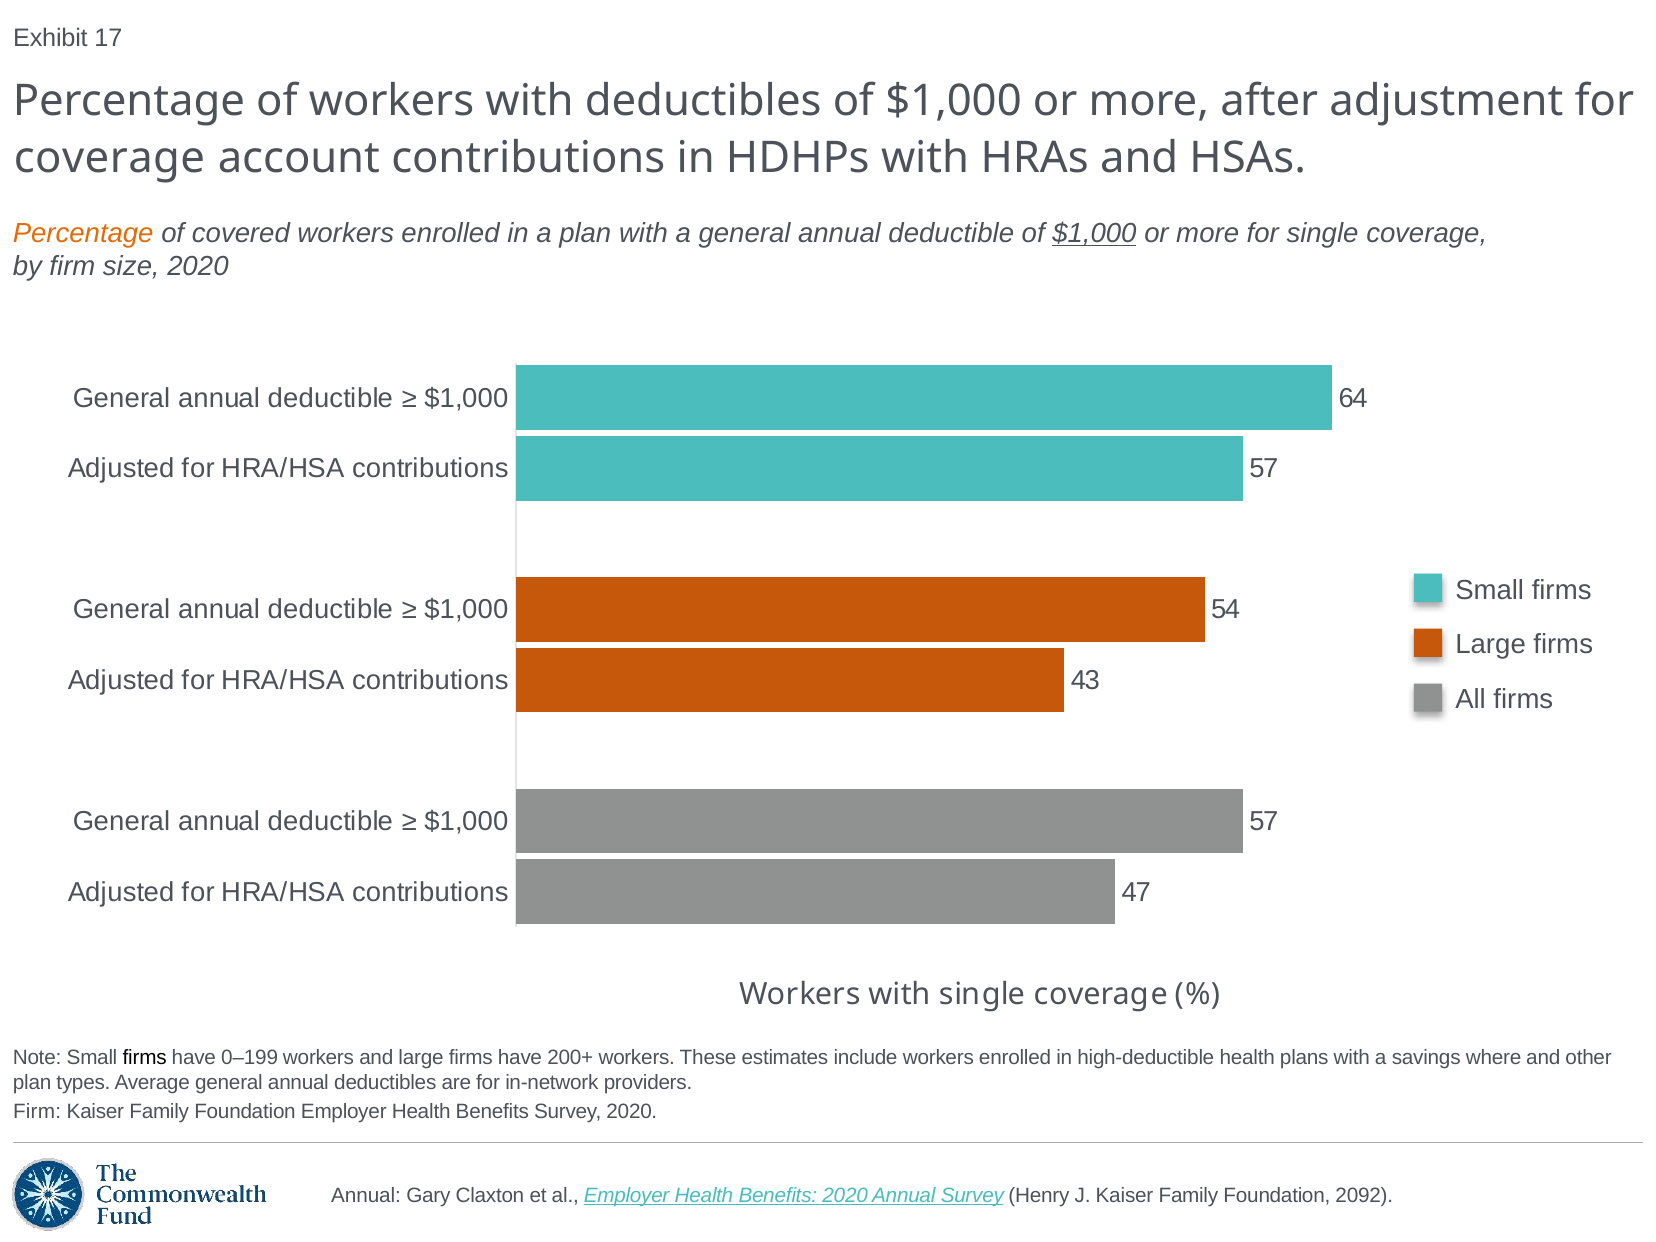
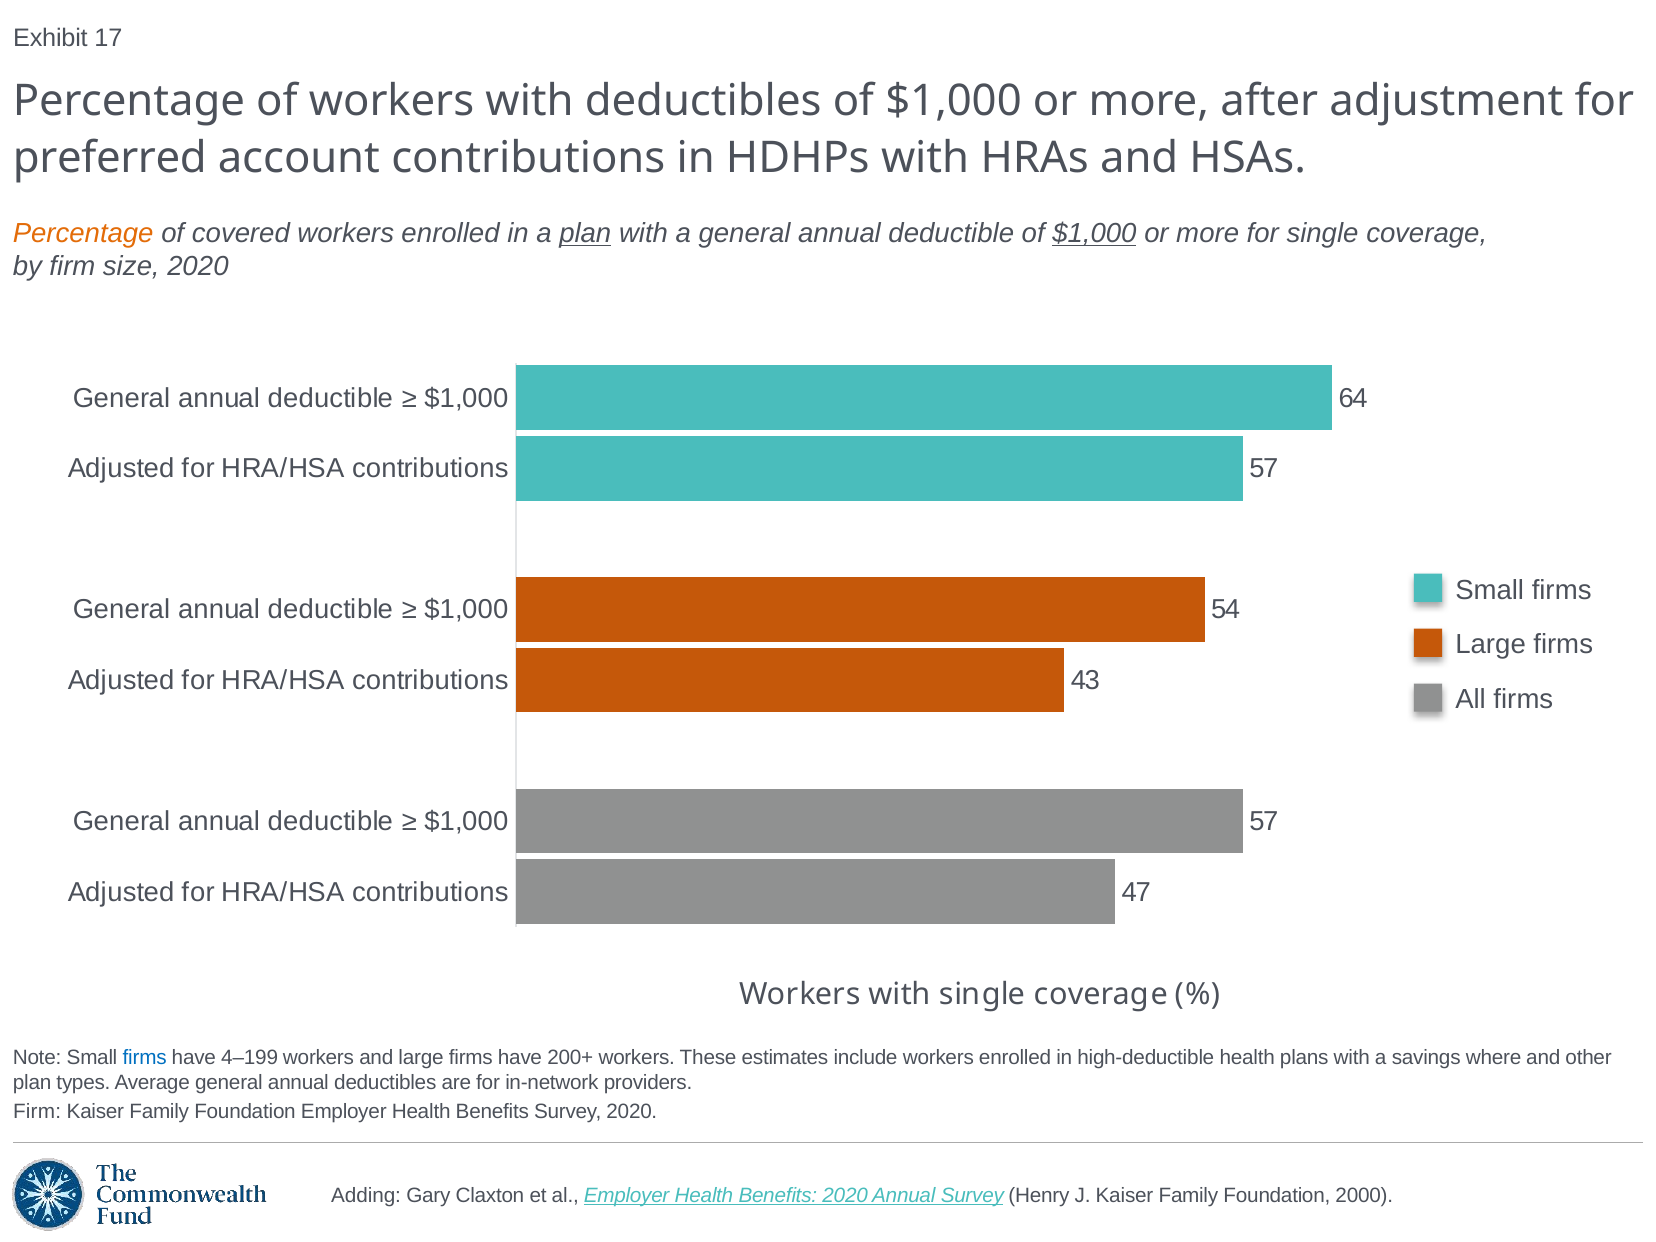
coverage at (109, 158): coverage -> preferred
plan at (585, 234) underline: none -> present
firms at (145, 1058) colour: black -> blue
0–199: 0–199 -> 4–199
Annual at (366, 1196): Annual -> Adding
2092: 2092 -> 2000
